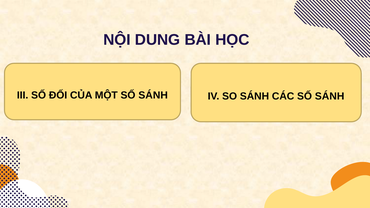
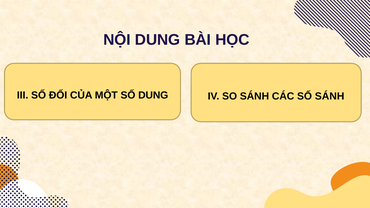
MỘT SỐ SÁNH: SÁNH -> DUNG
